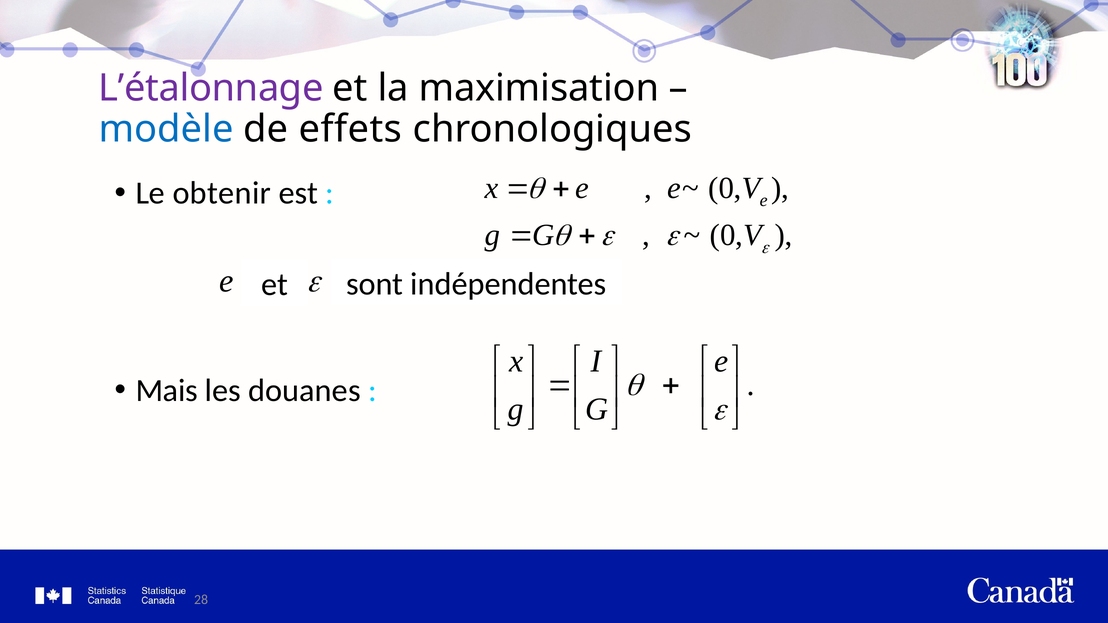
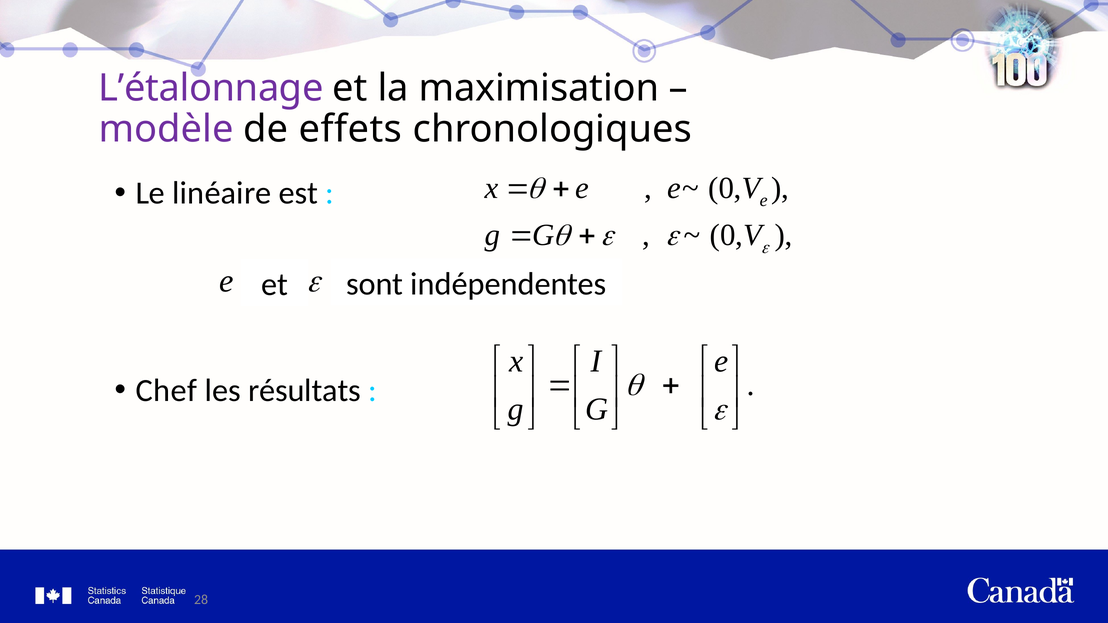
modèle colour: blue -> purple
obtenir: obtenir -> linéaire
Mais: Mais -> Chef
douanes: douanes -> résultats
